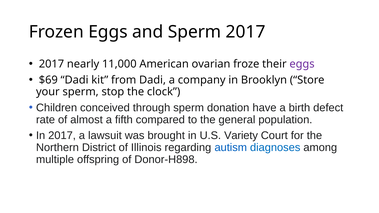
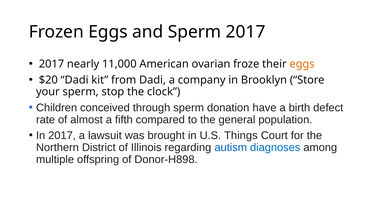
eggs at (302, 64) colour: purple -> orange
$69: $69 -> $20
Variety: Variety -> Things
